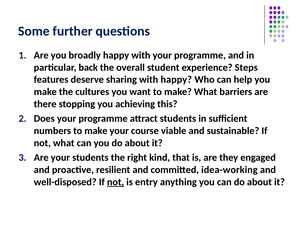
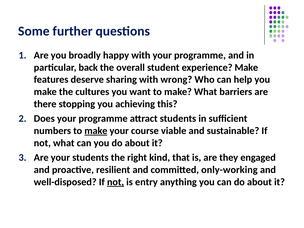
experience Steps: Steps -> Make
with happy: happy -> wrong
make at (96, 131) underline: none -> present
idea-working: idea-working -> only-working
